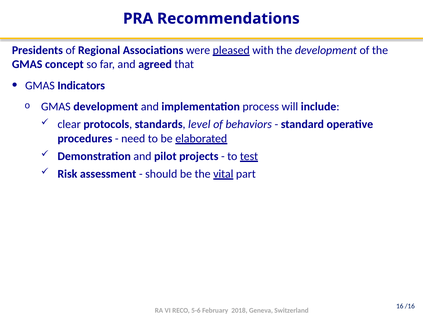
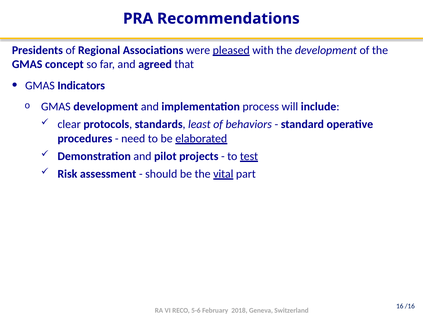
level: level -> least
